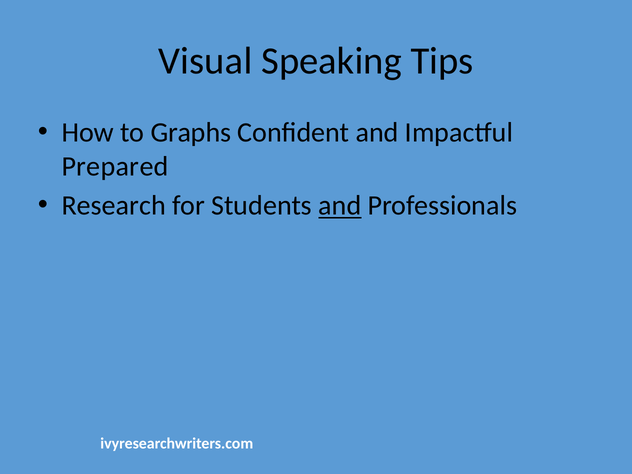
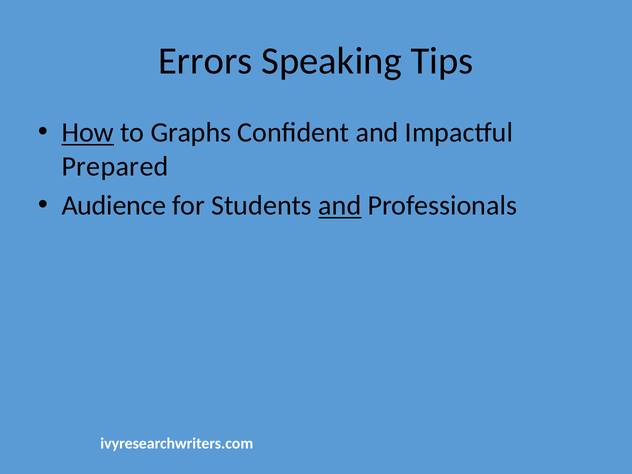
Visual: Visual -> Errors
How underline: none -> present
Research: Research -> Audience
